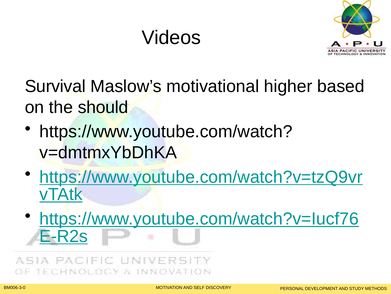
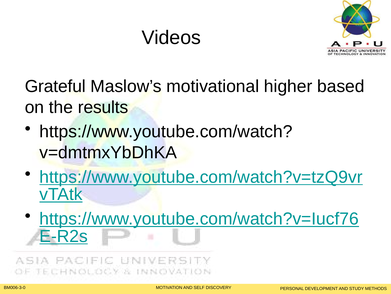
Survival: Survival -> Grateful
should: should -> results
